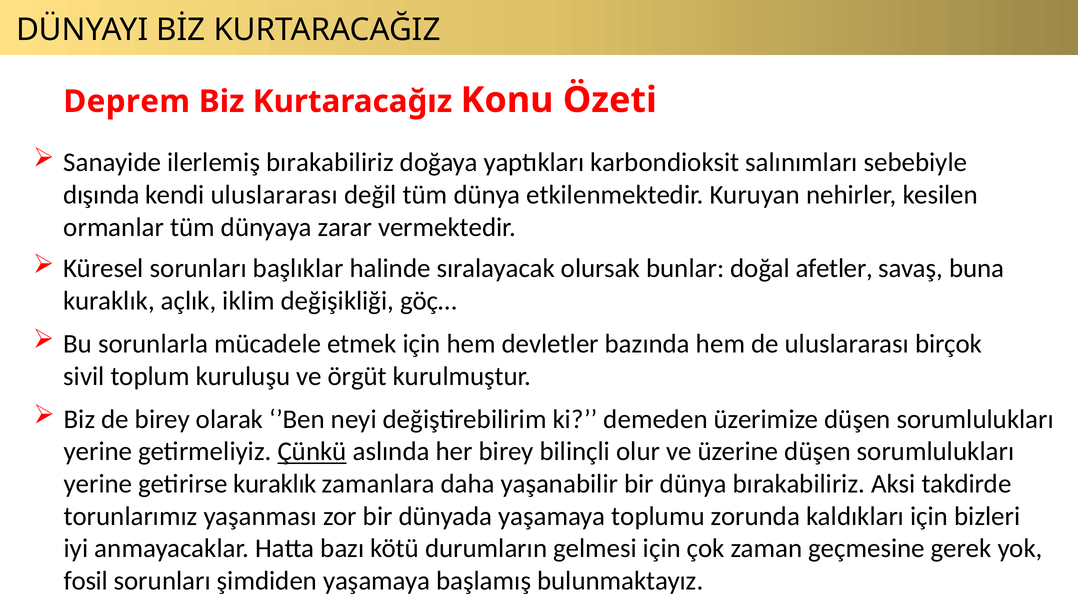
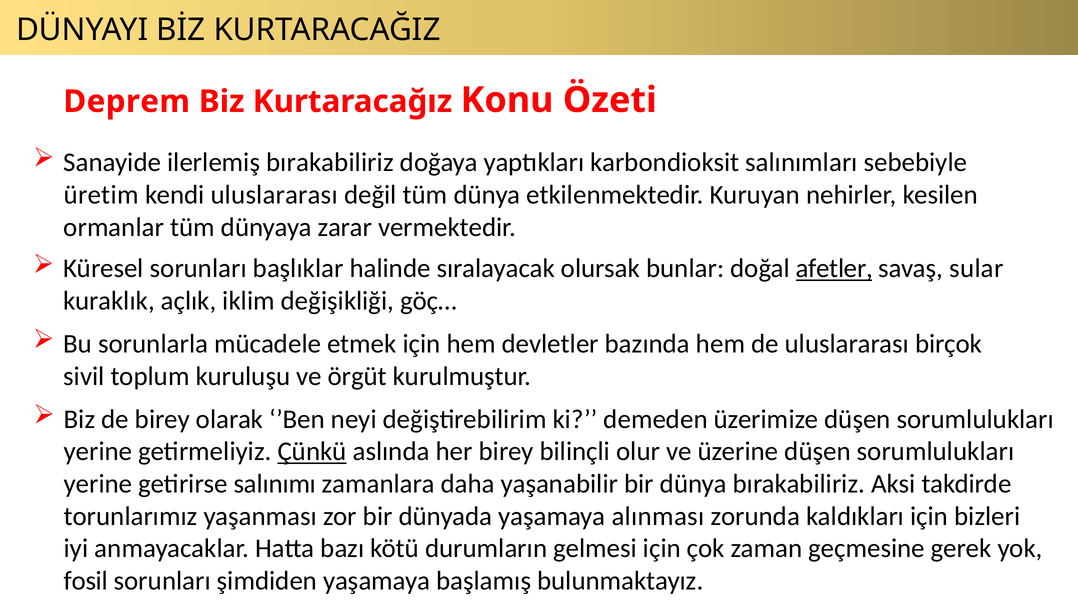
dışında: dışında -> üretim
afetler underline: none -> present
buna: buna -> sular
getirirse kuraklık: kuraklık -> salınımı
toplumu: toplumu -> alınması
